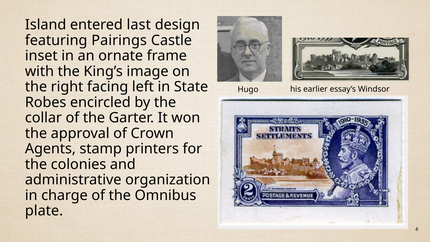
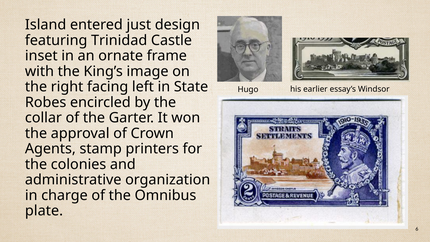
last: last -> just
Pairings: Pairings -> Trinidad
